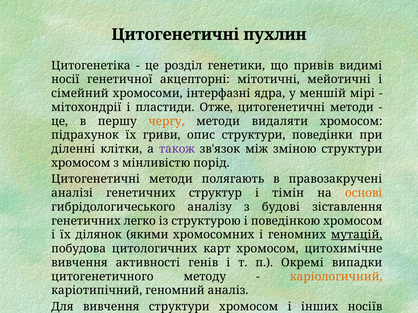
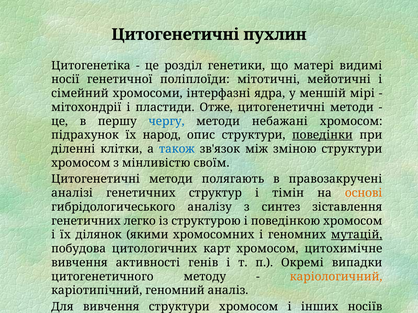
привів: привів -> матері
акцепторні: акцепторні -> поліплоїди
чергу colour: orange -> blue
видаляти: видаляти -> небажані
гриви: гриви -> народ
поведінки underline: none -> present
також colour: purple -> blue
порід: порід -> своїм
будові: будові -> синтез
